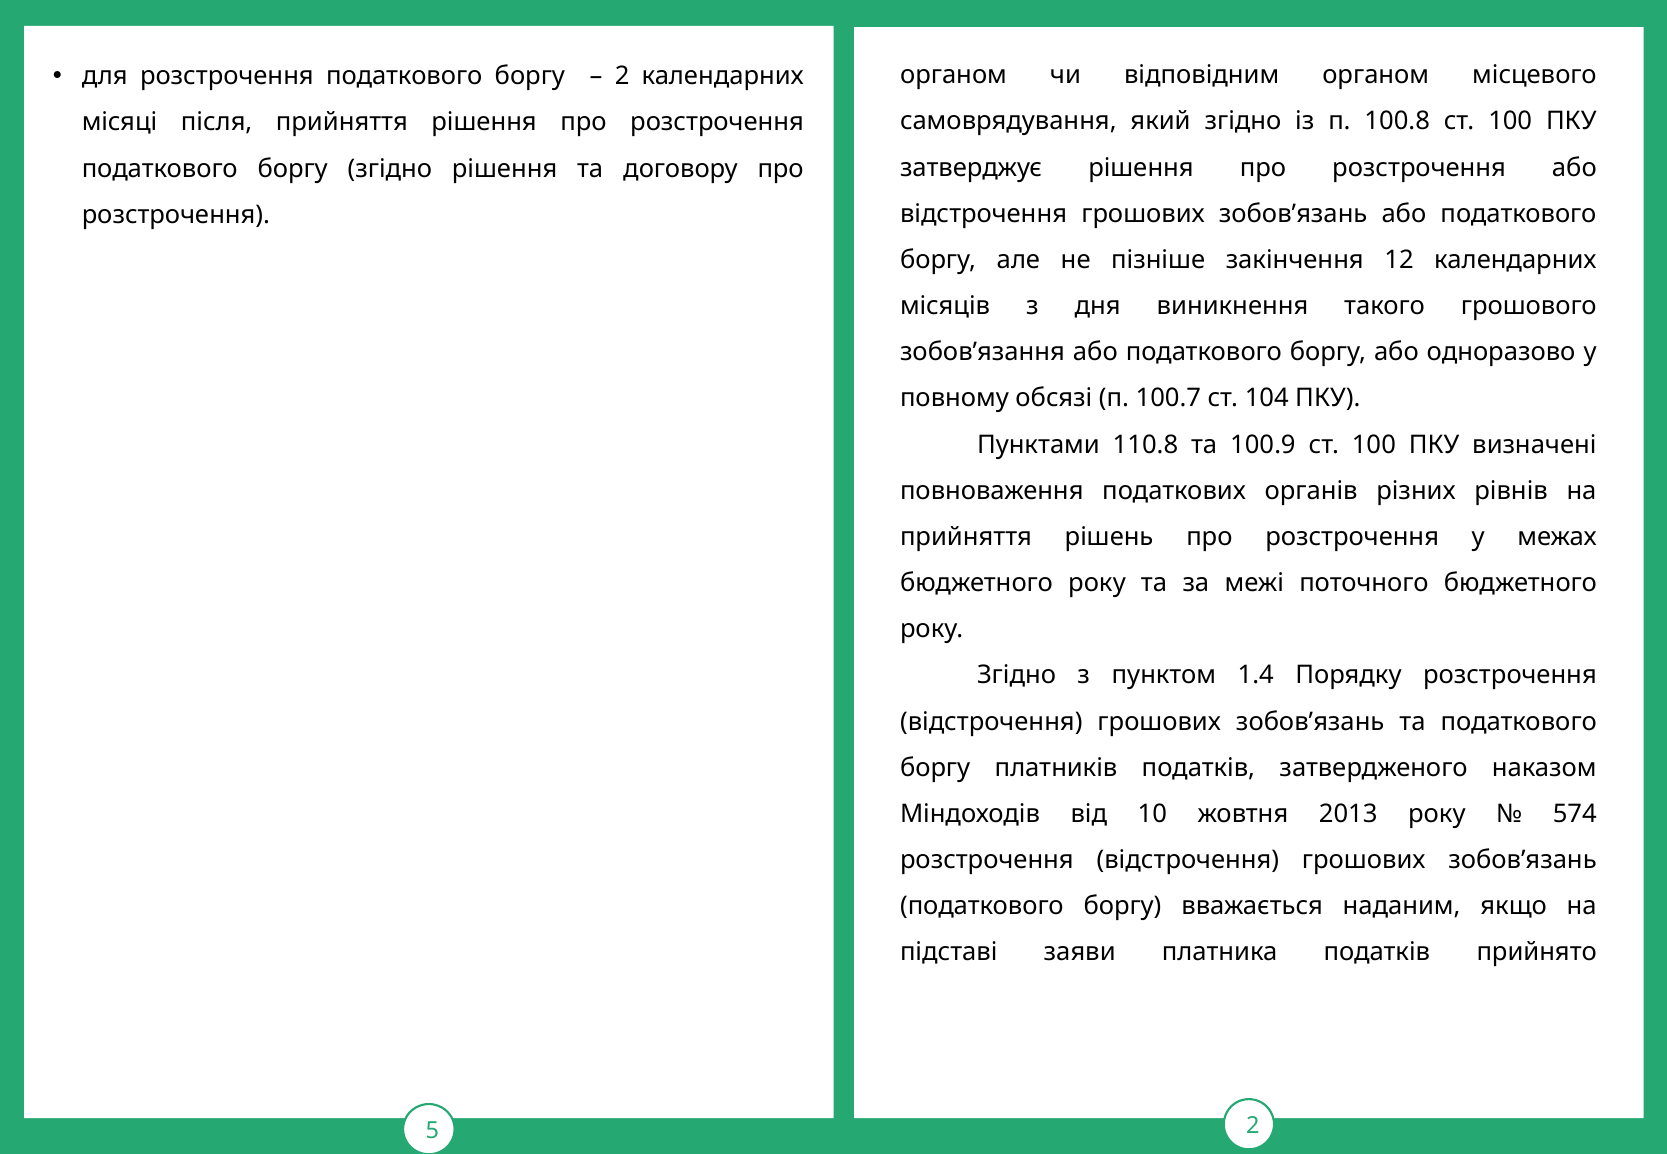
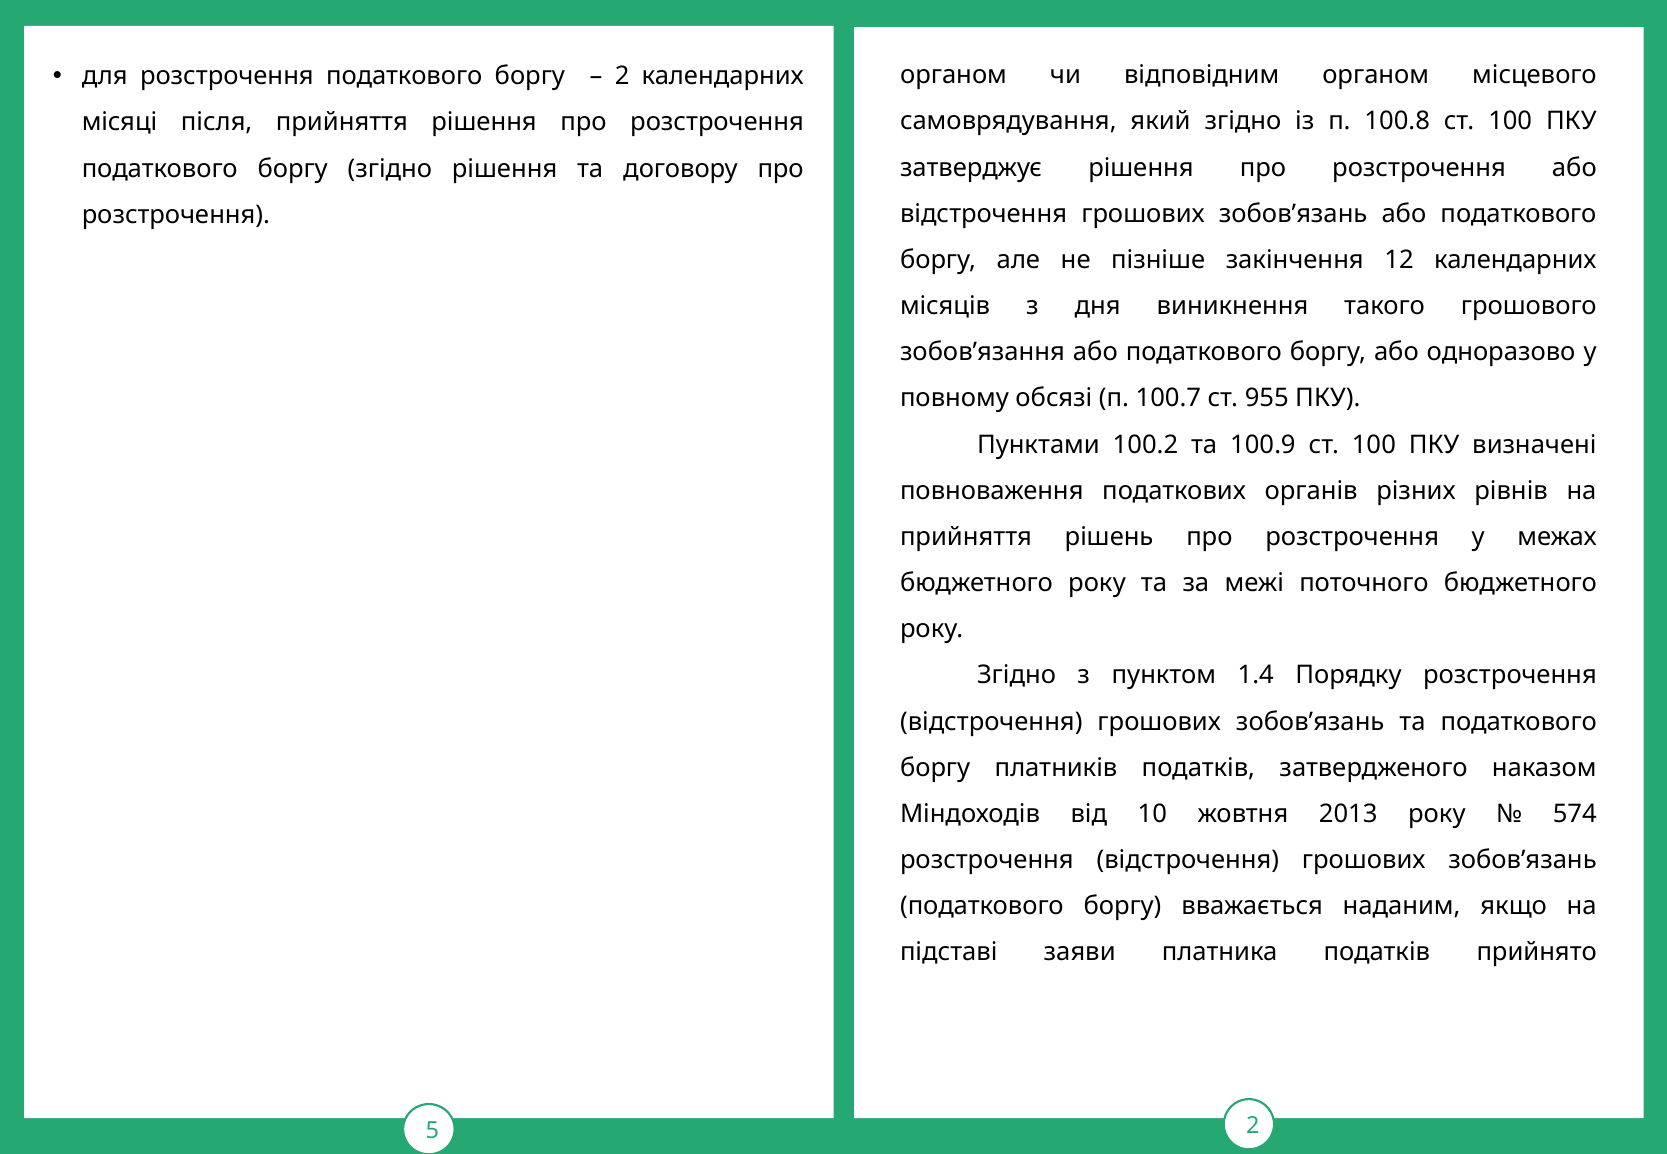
104: 104 -> 955
110.8: 110.8 -> 100.2
